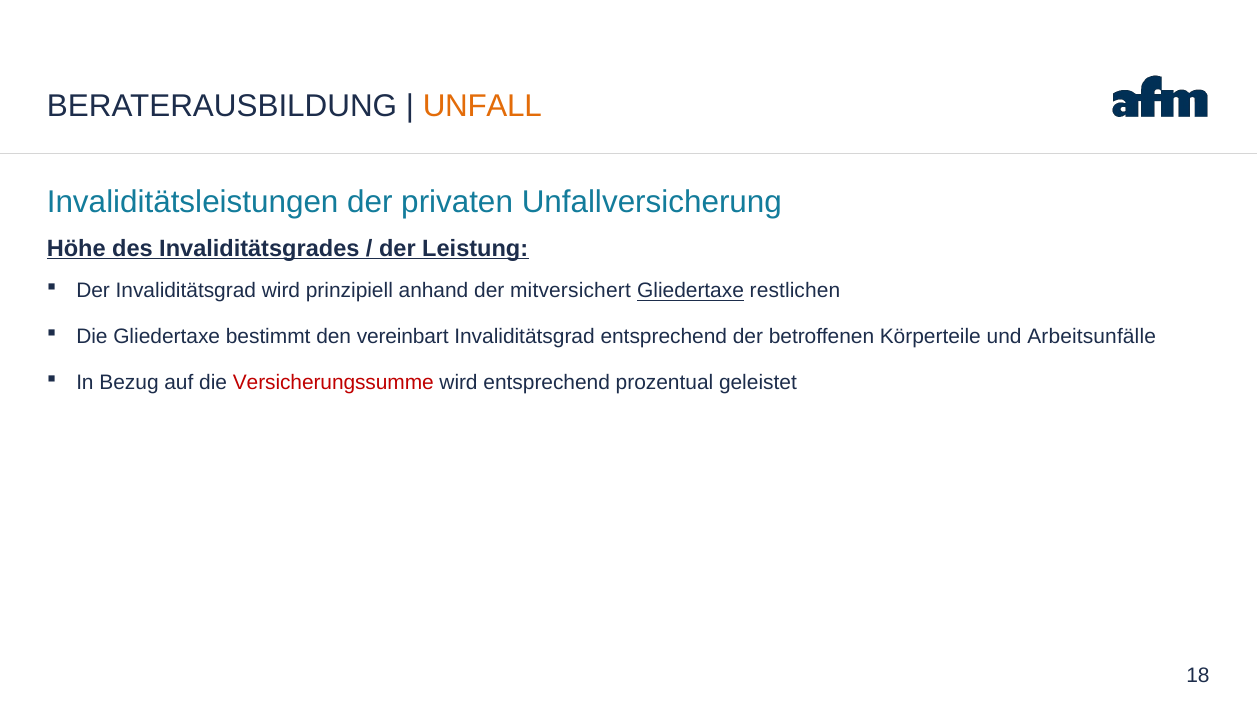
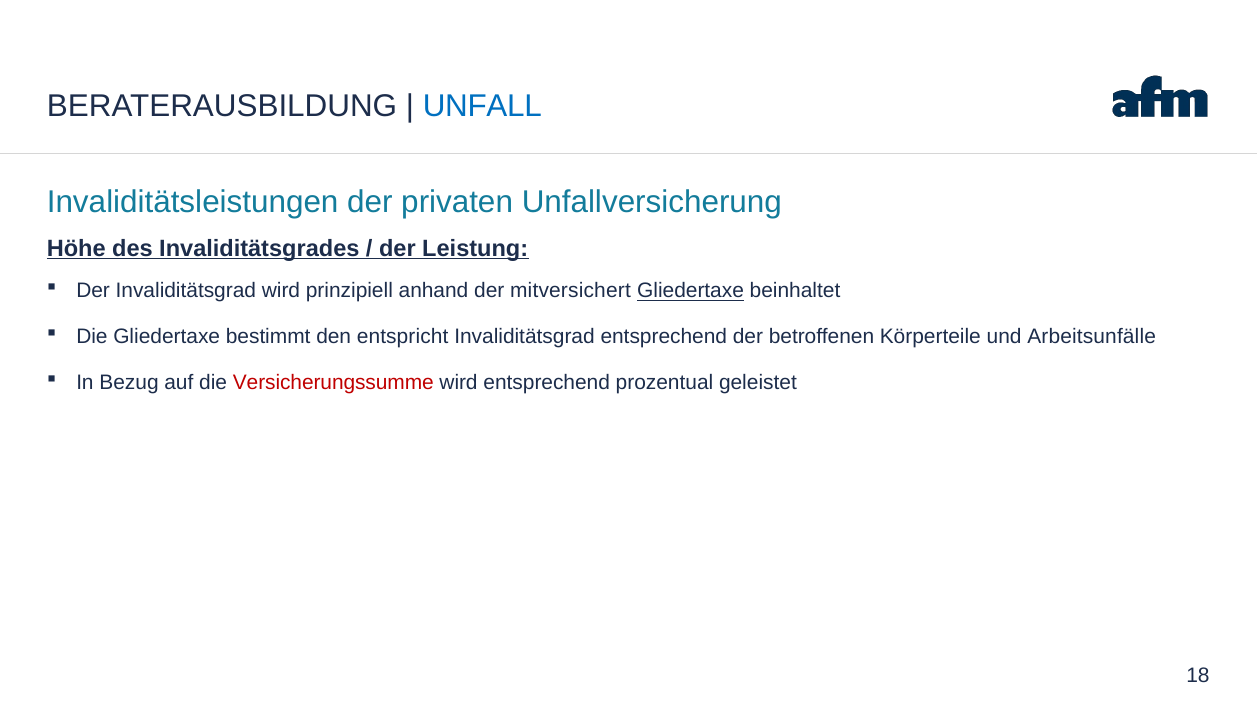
UNFALL colour: orange -> blue
restlichen: restlichen -> beinhaltet
vereinbart: vereinbart -> entspricht
